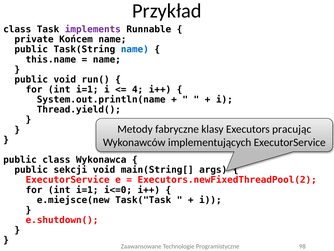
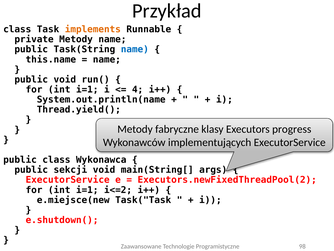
implements colour: purple -> orange
private Końcem: Końcem -> Metody
pracując: pracując -> progress
i<=0: i<=0 -> i<=2
